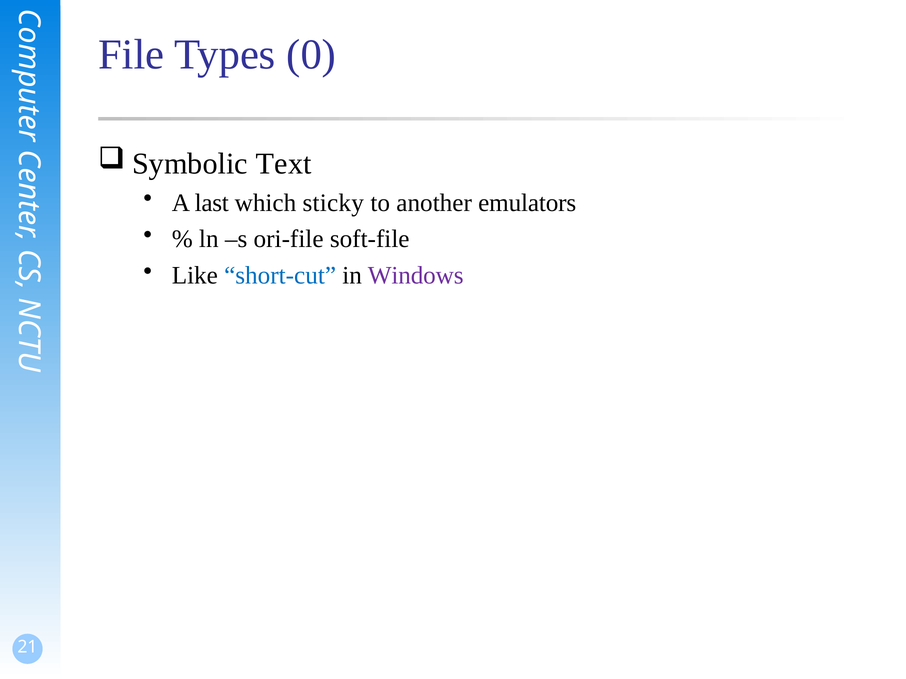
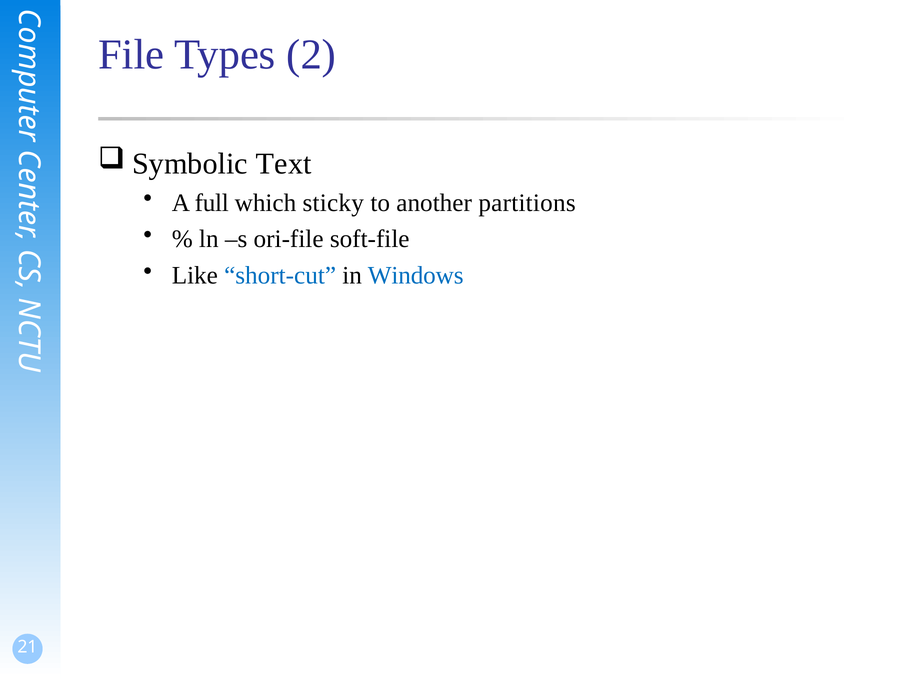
0: 0 -> 2
last: last -> full
emulators: emulators -> partitions
Windows colour: purple -> blue
